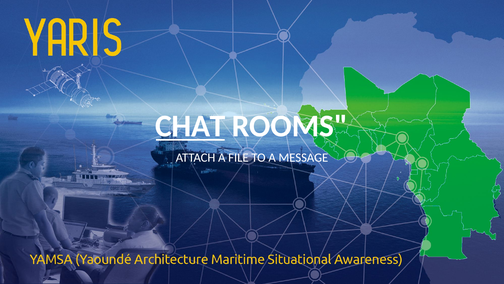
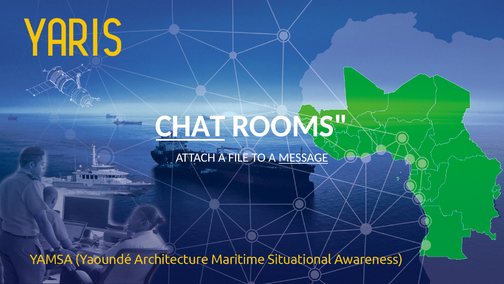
MESSAGE underline: none -> present
